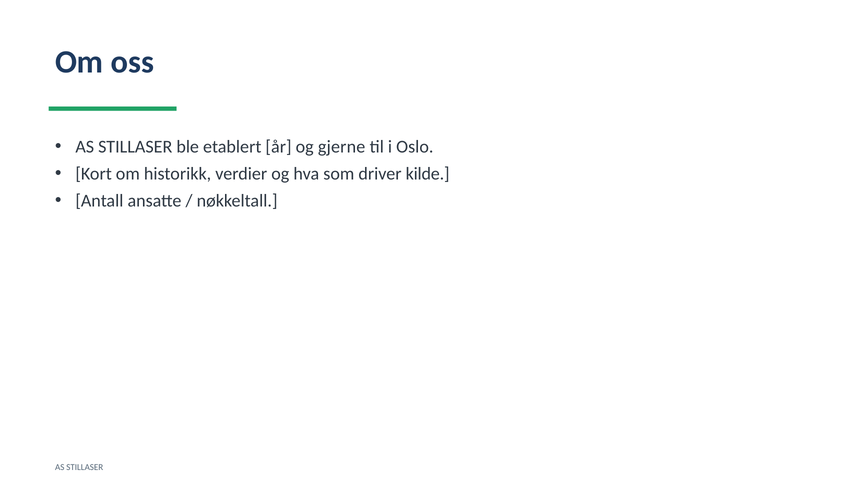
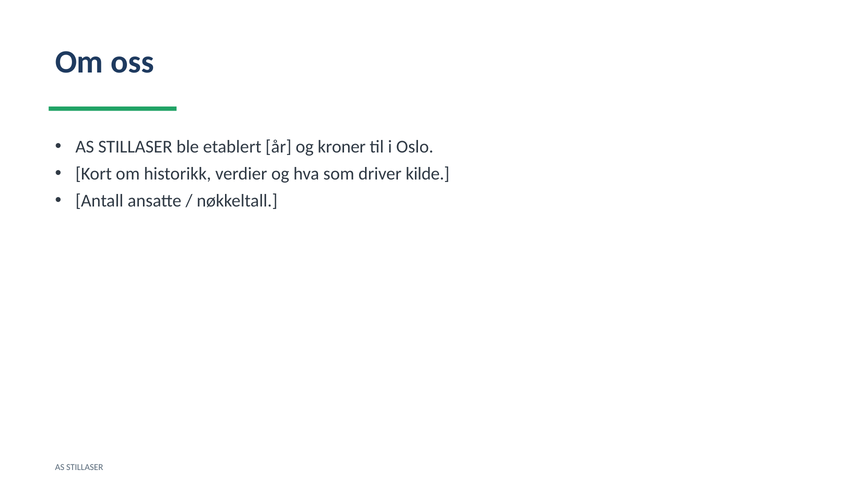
gjerne: gjerne -> kroner
